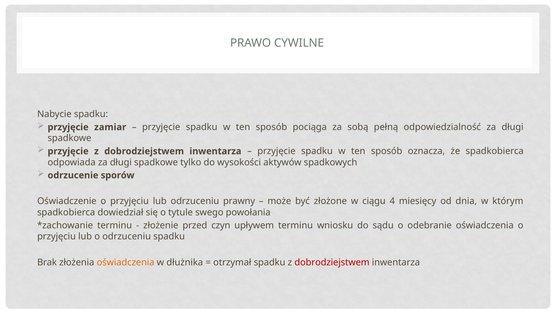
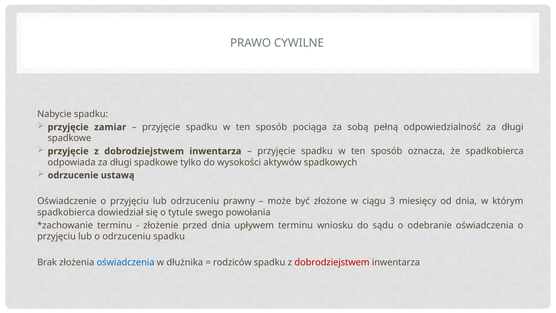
sporów: sporów -> ustawą
4: 4 -> 3
przed czyn: czyn -> dnia
oświadczenia at (126, 262) colour: orange -> blue
otrzymał: otrzymał -> rodziców
